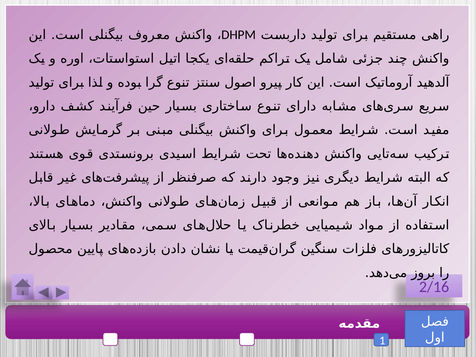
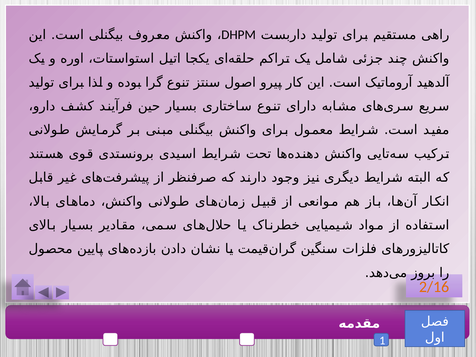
2/16 colour: purple -> orange
